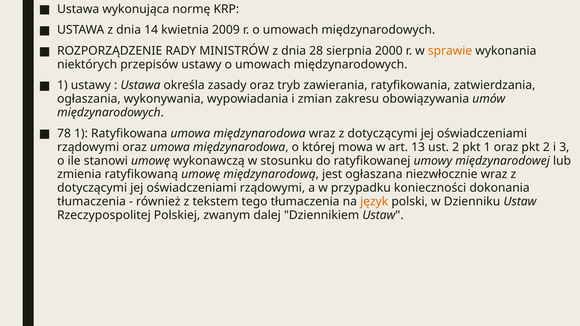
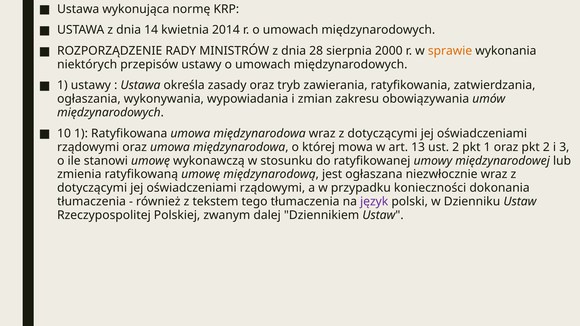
2009: 2009 -> 2014
78: 78 -> 10
język colour: orange -> purple
